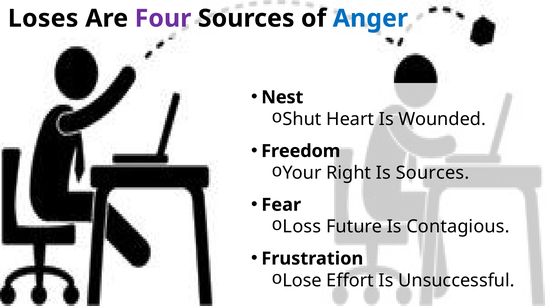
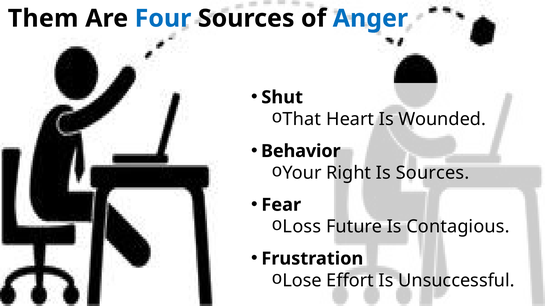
Loses: Loses -> Them
Four colour: purple -> blue
Nest: Nest -> Shut
Shut: Shut -> That
Freedom: Freedom -> Behavior
